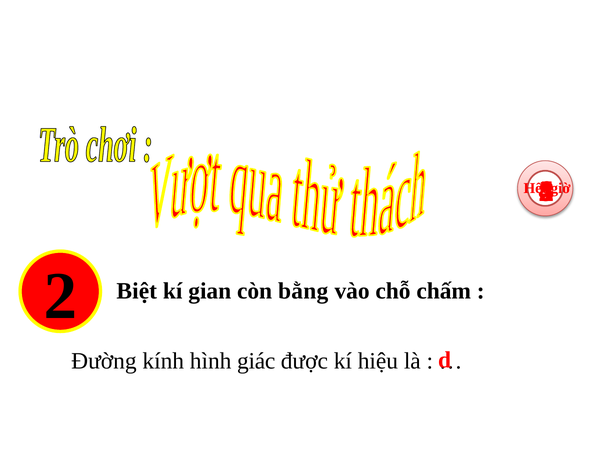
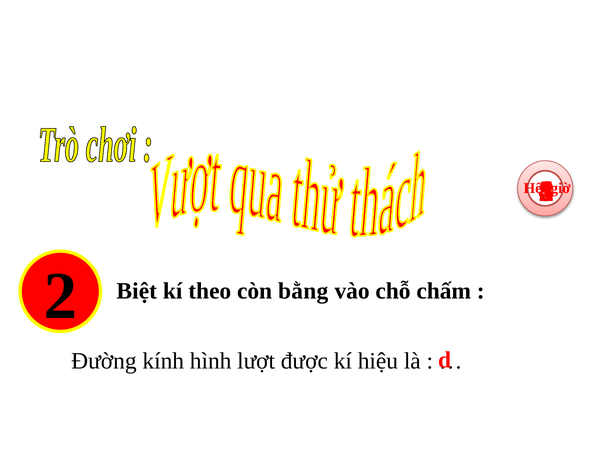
gian: gian -> theo
giác: giác -> lượt
